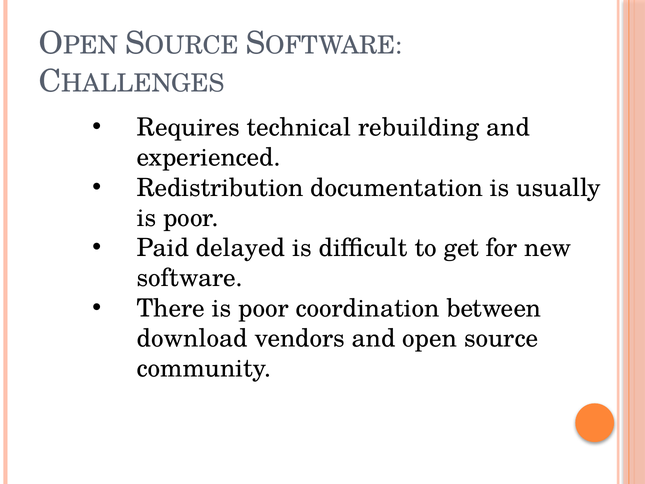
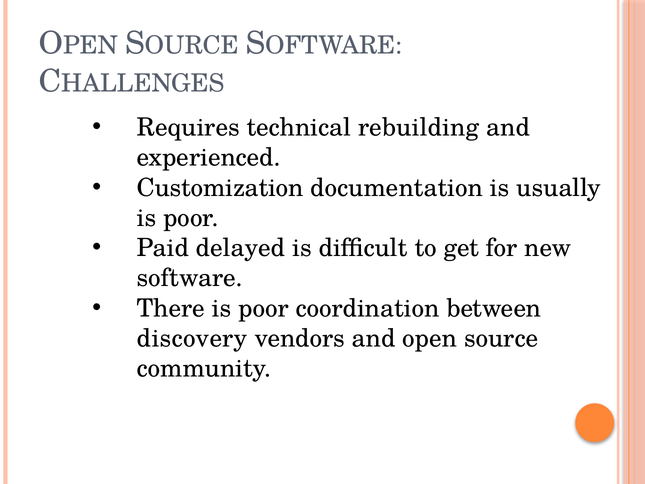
Redistribution: Redistribution -> Customization
download: download -> discovery
